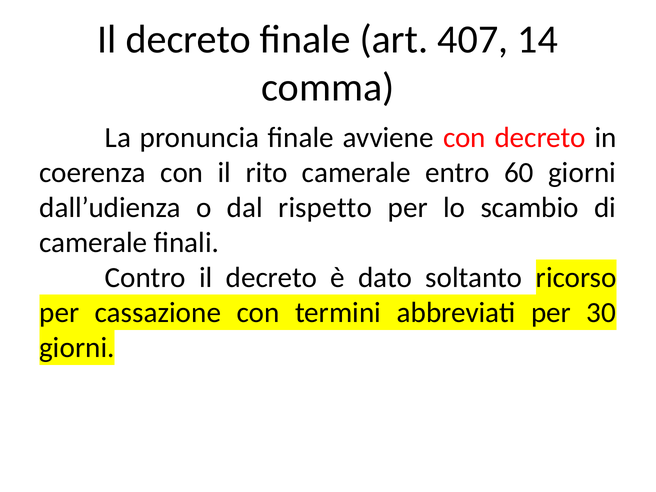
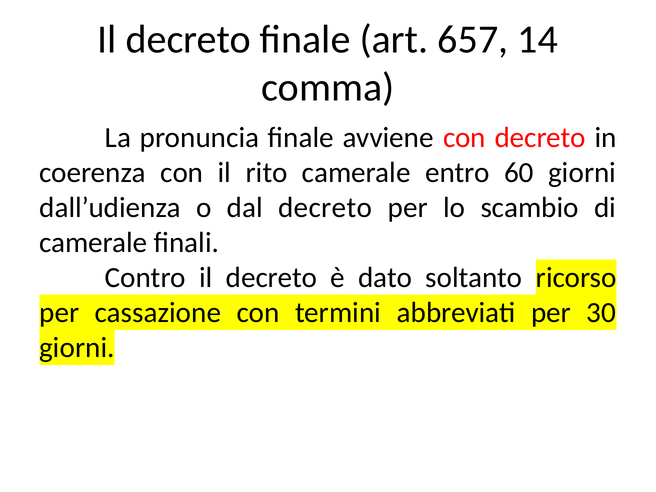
407: 407 -> 657
dal rispetto: rispetto -> decreto
